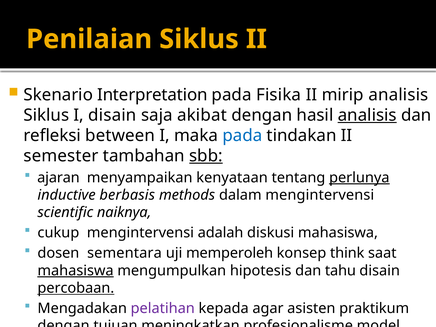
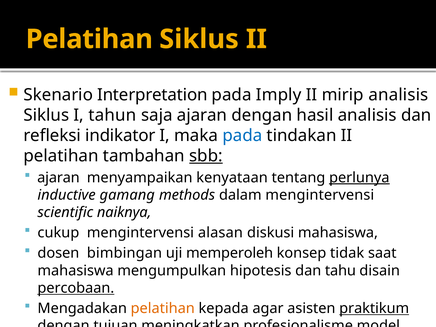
Penilaian at (89, 39): Penilaian -> Pelatihan
Fisika: Fisika -> Imply
I disain: disain -> tahun
saja akibat: akibat -> ajaran
analisis at (367, 115) underline: present -> none
between: between -> indikator
semester at (61, 156): semester -> pelatihan
inductive berbasis: berbasis -> gamang
adalah: adalah -> alasan
sementara: sementara -> bimbingan
think: think -> tidak
mahasiswa at (76, 271) underline: present -> none
pelatihan at (163, 308) colour: purple -> orange
praktikum underline: none -> present
